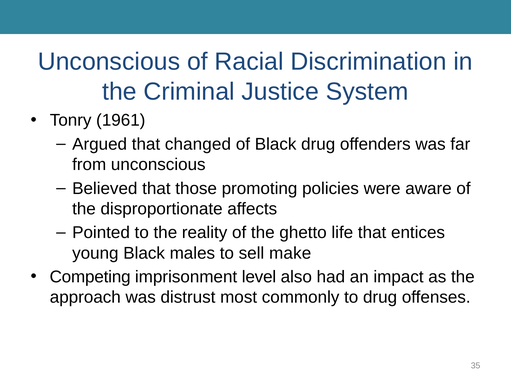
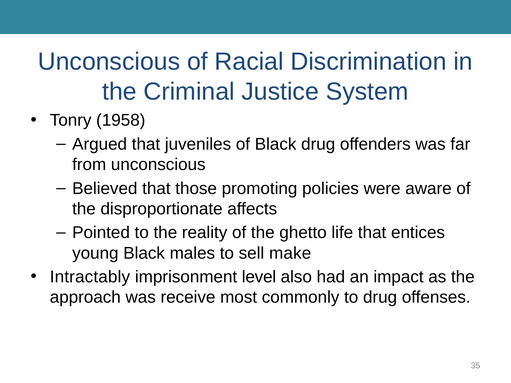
1961: 1961 -> 1958
changed: changed -> juveniles
Competing: Competing -> Intractably
distrust: distrust -> receive
